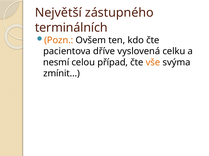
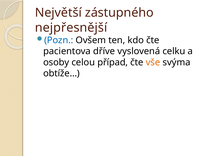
terminálních: terminálních -> nejpřesnější
Pozn colour: orange -> blue
nesmí: nesmí -> osoby
zmínit…: zmínit… -> obtíže…
